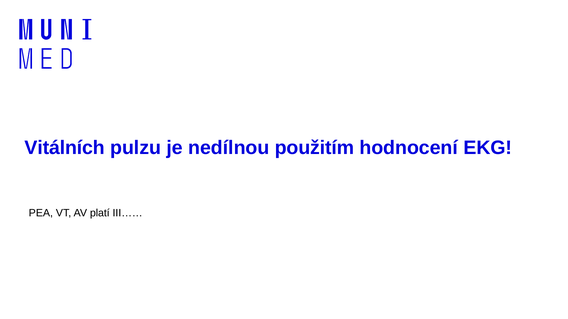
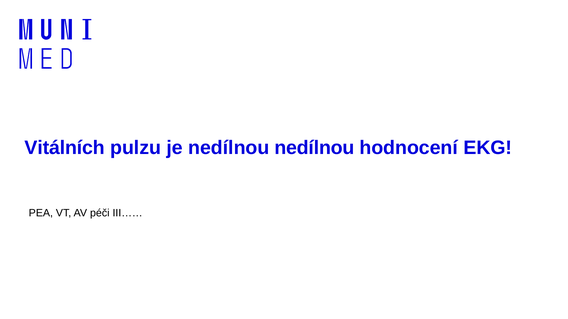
nedílnou použitím: použitím -> nedílnou
platí: platí -> péči
